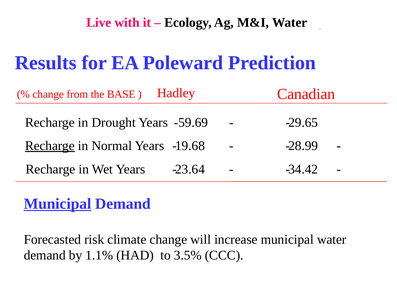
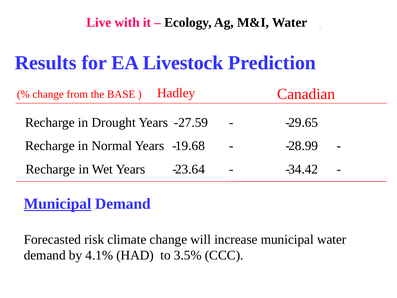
Poleward: Poleward -> Livestock
-59.69: -59.69 -> -27.59
Recharge at (50, 146) underline: present -> none
1.1%: 1.1% -> 4.1%
